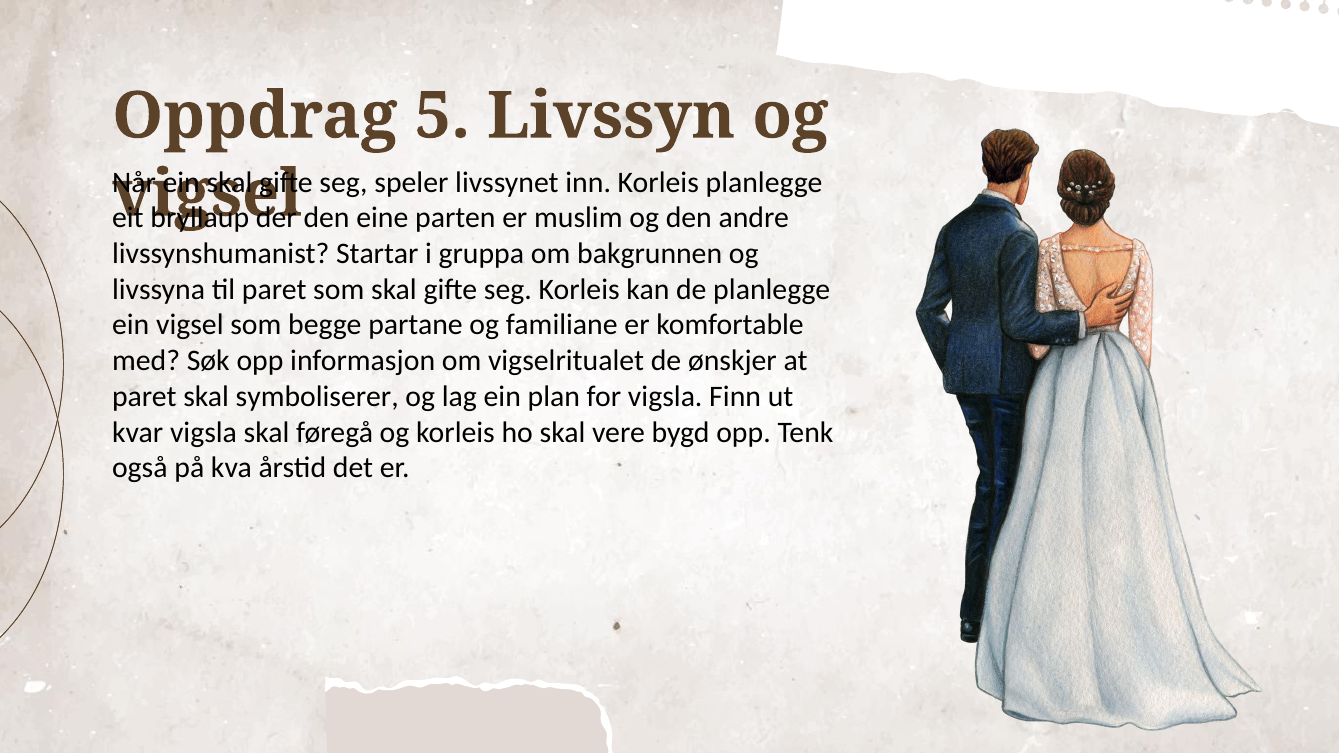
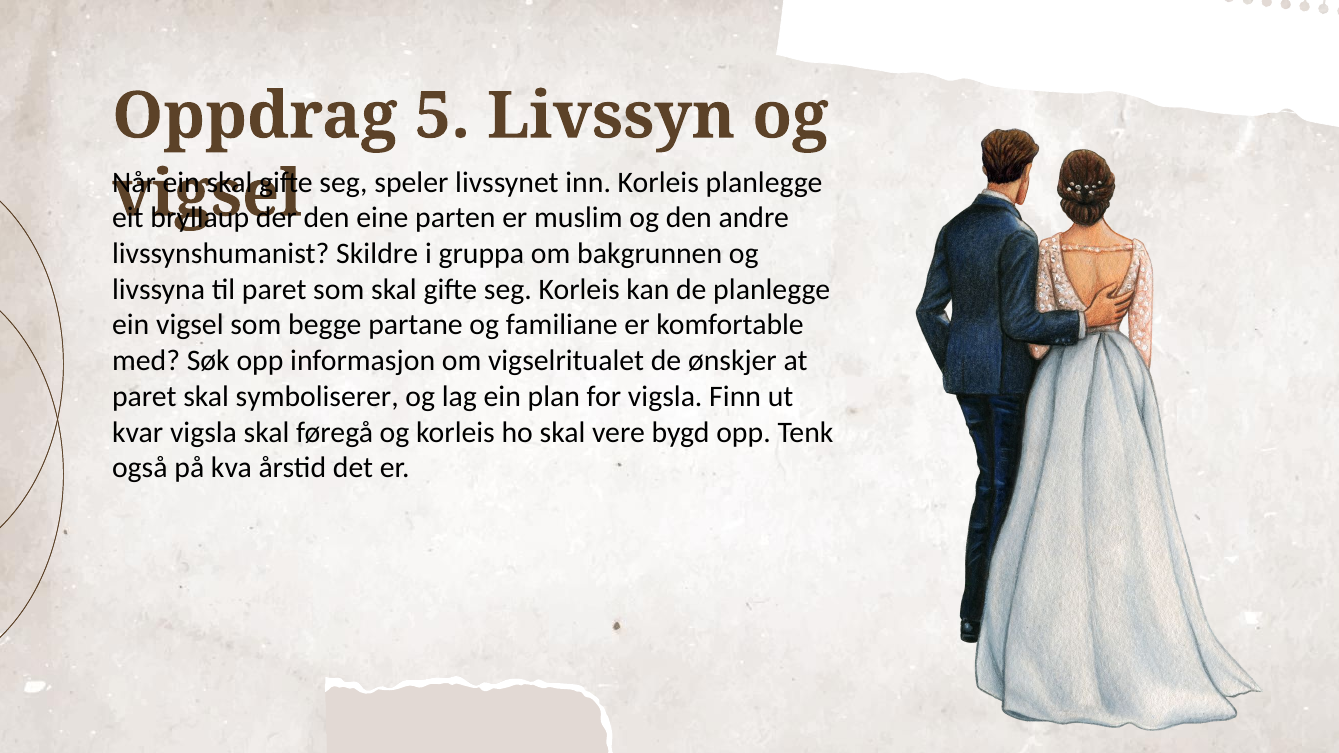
Startar: Startar -> Skildre
